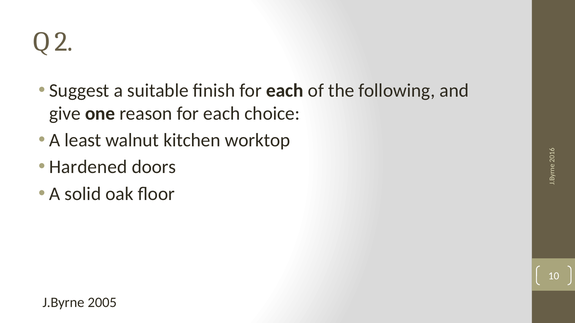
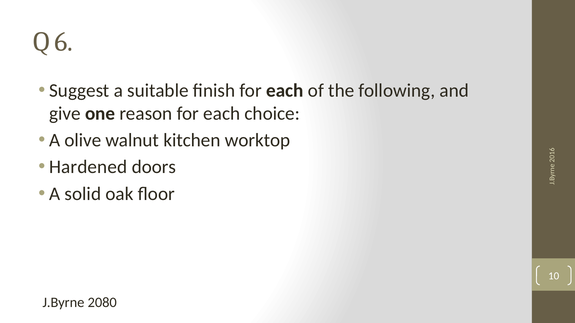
Q 2: 2 -> 6
least: least -> olive
2005: 2005 -> 2080
